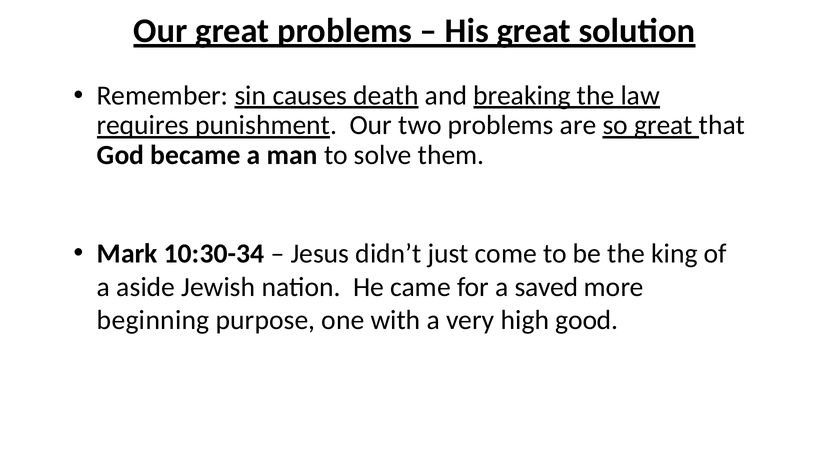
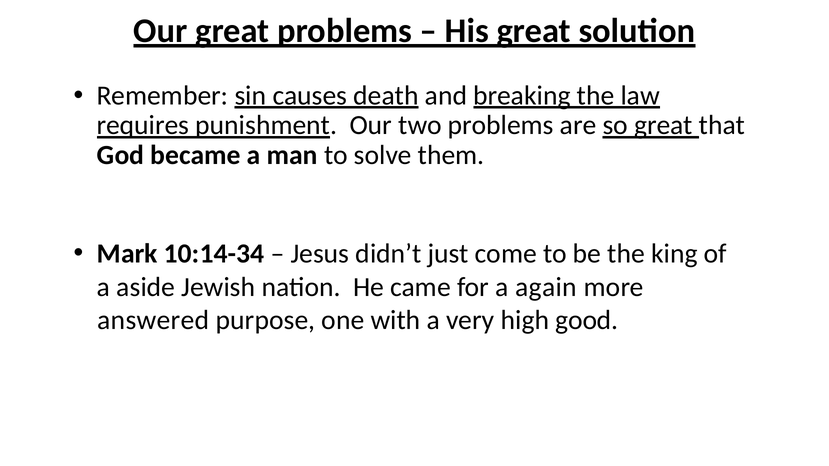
10:30-34: 10:30-34 -> 10:14-34
saved: saved -> again
beginning: beginning -> answered
